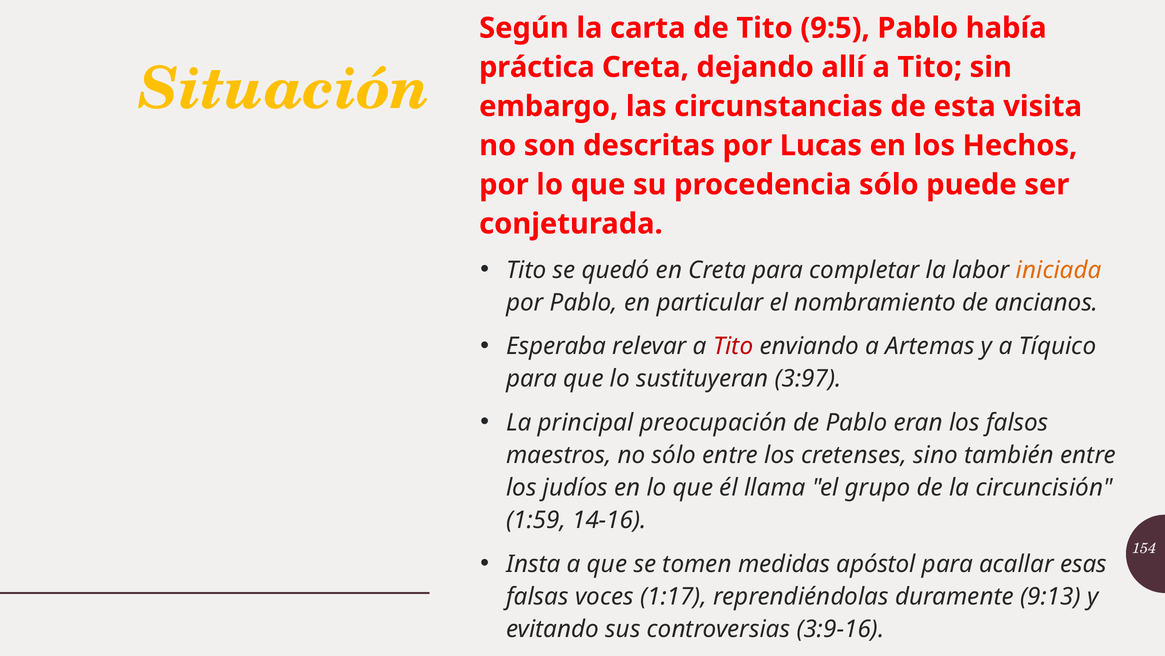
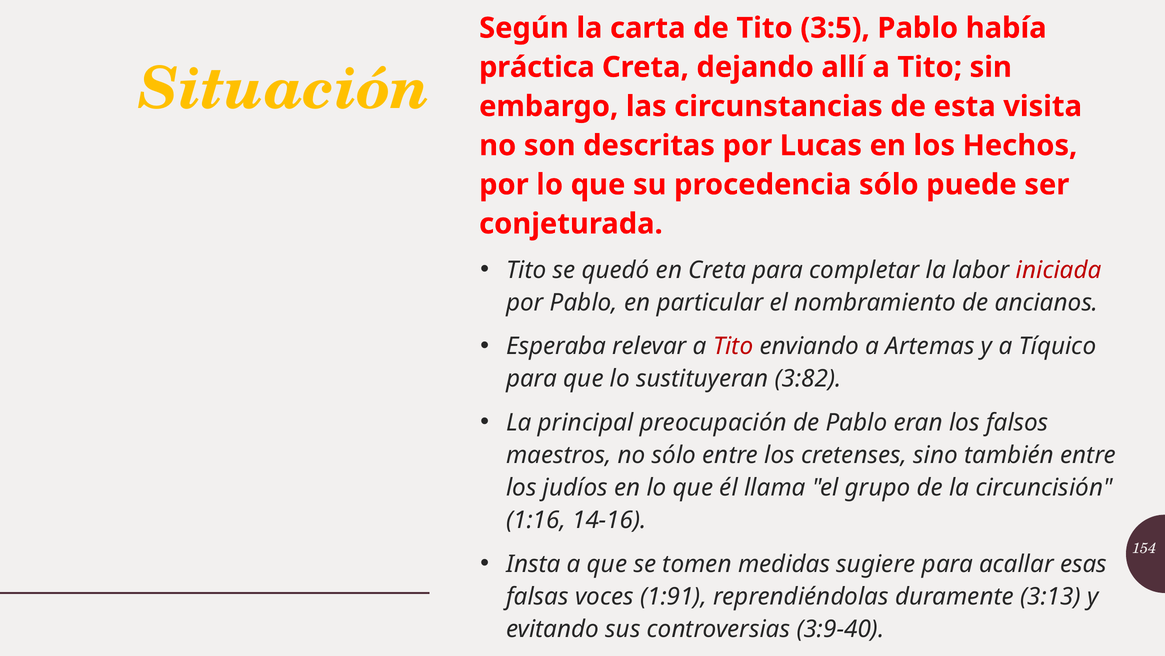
9:5: 9:5 -> 3:5
iniciada colour: orange -> red
3:97: 3:97 -> 3:82
1:59: 1:59 -> 1:16
apóstol: apóstol -> sugiere
1:17: 1:17 -> 1:91
9:13: 9:13 -> 3:13
3:9-16: 3:9-16 -> 3:9-40
